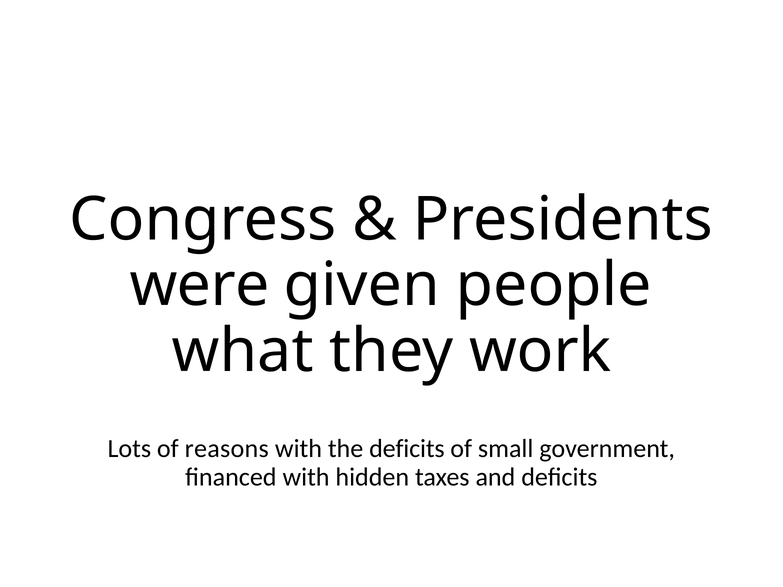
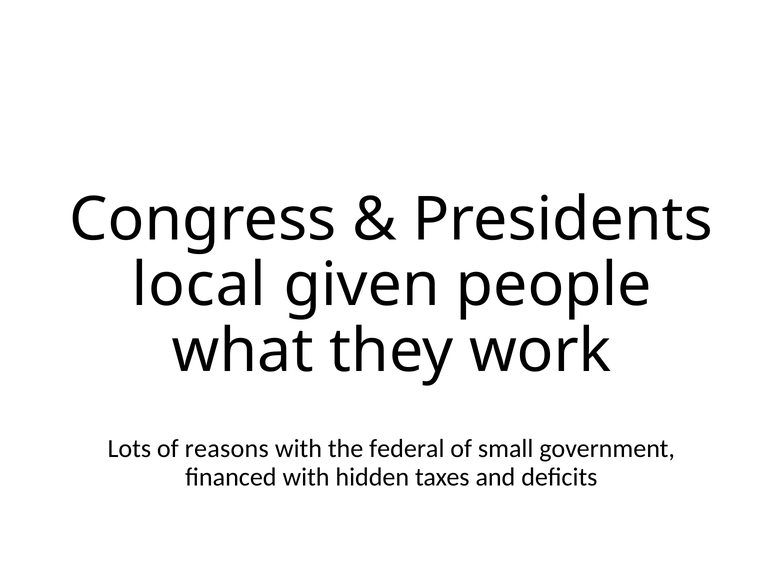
were: were -> local
the deficits: deficits -> federal
